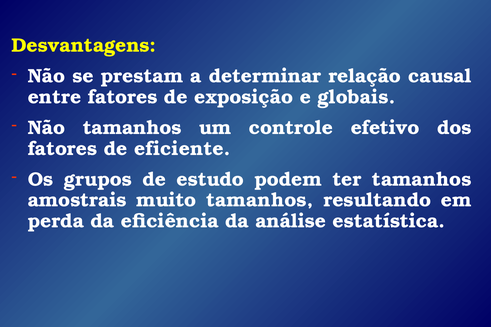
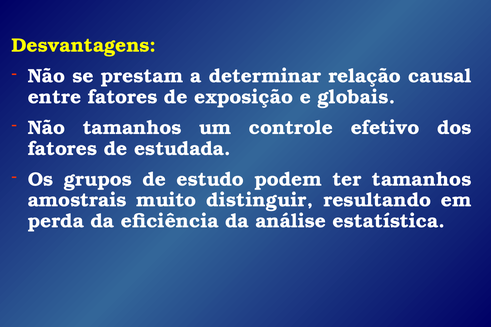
eficiente: eficiente -> estudada
muito tamanhos: tamanhos -> distinguir
